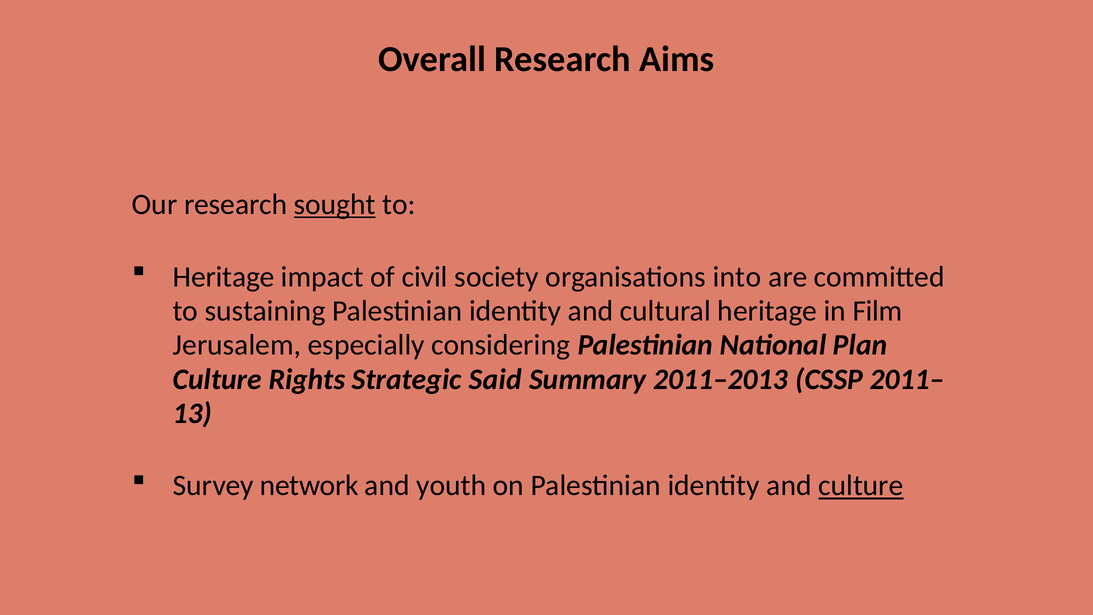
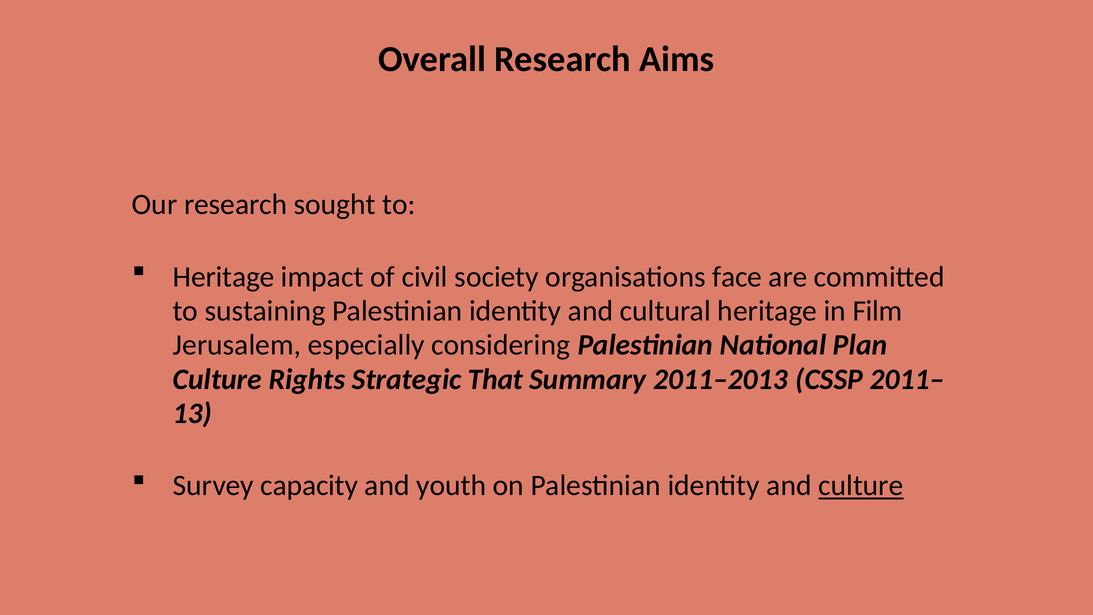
sought underline: present -> none
into: into -> face
Said: Said -> That
network: network -> capacity
